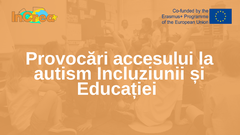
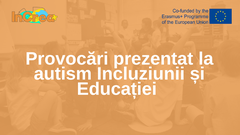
accesului: accesului -> prezentat
